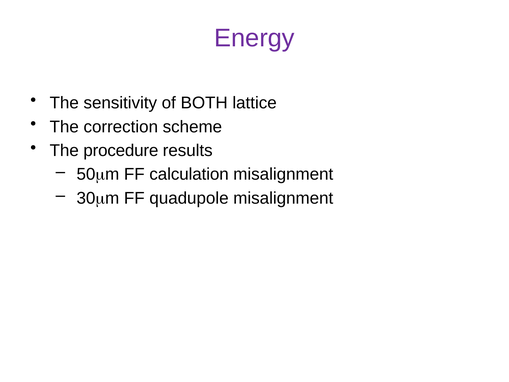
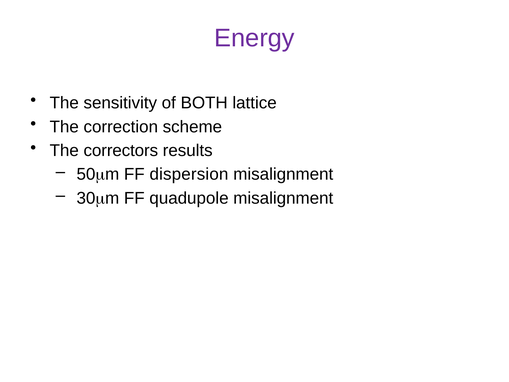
procedure: procedure -> correctors
calculation: calculation -> dispersion
